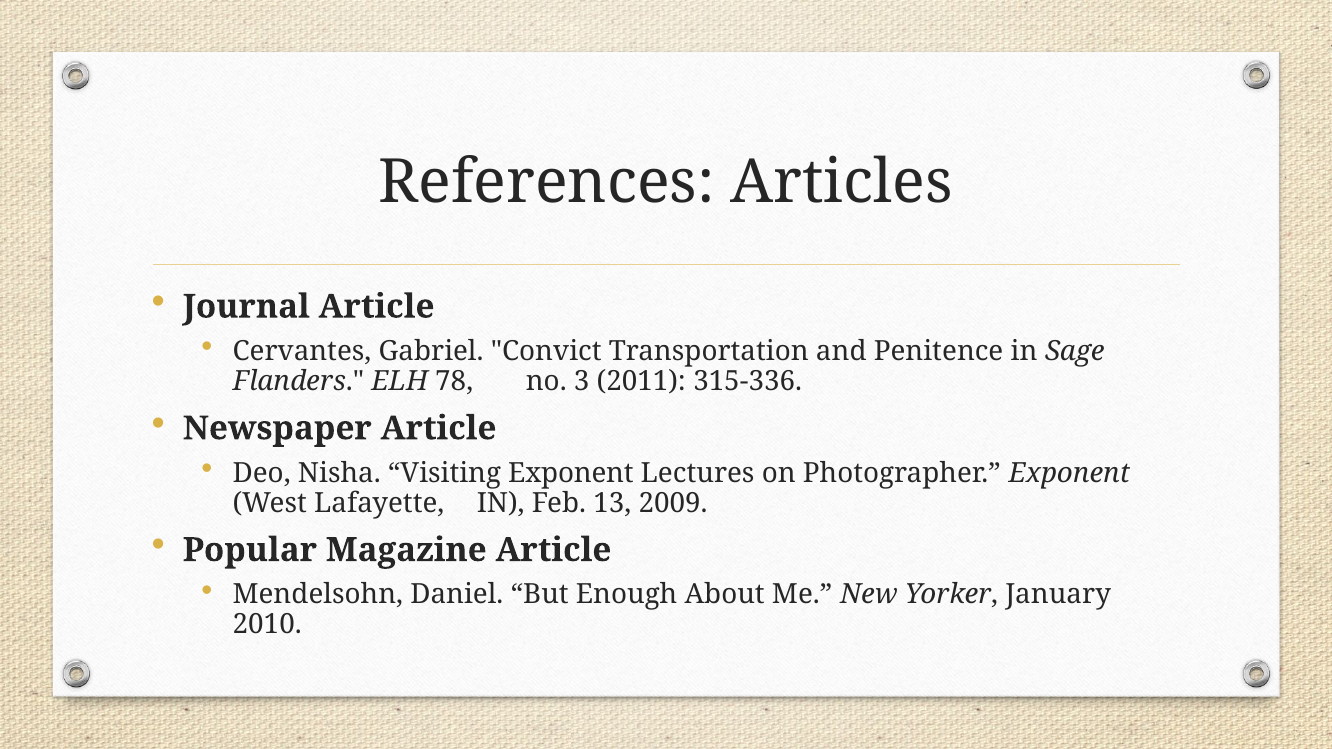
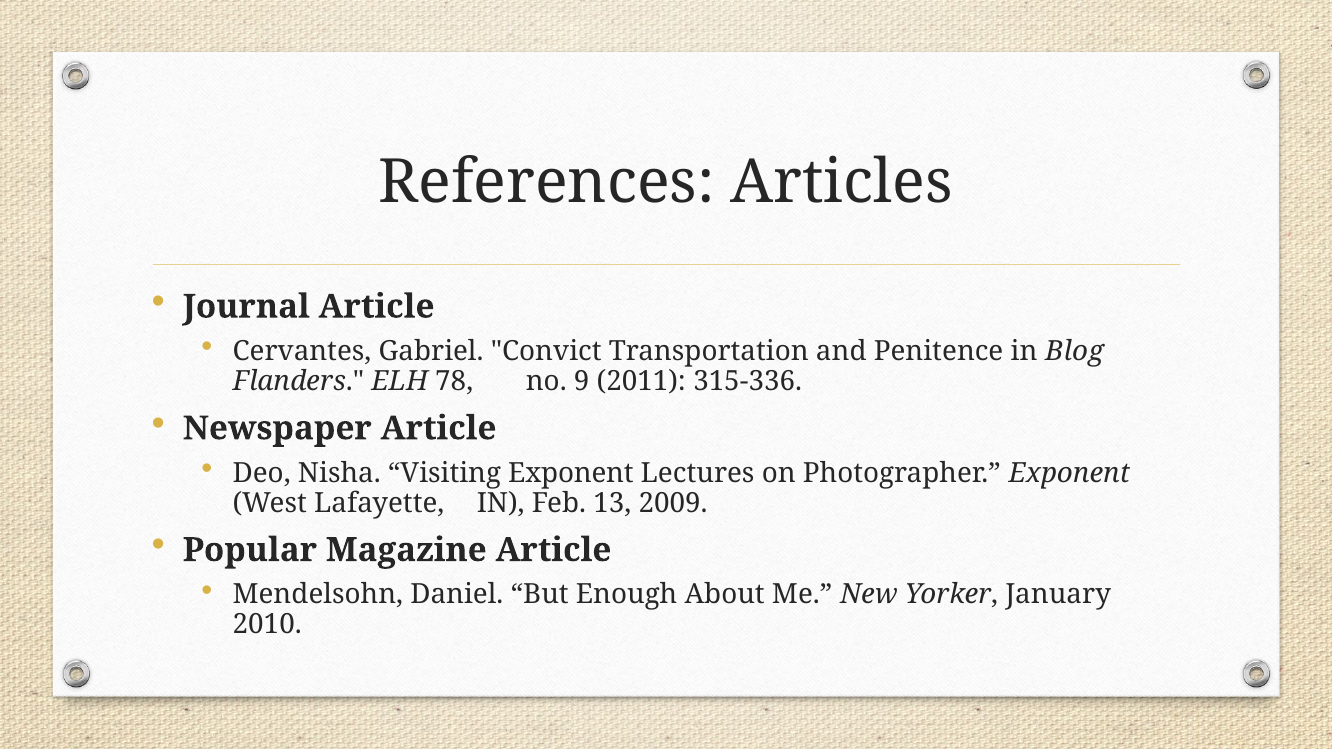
Sage: Sage -> Blog
3: 3 -> 9
